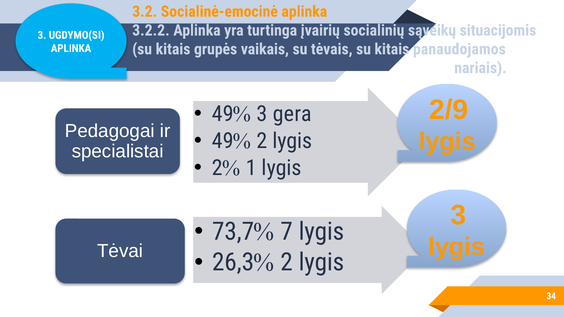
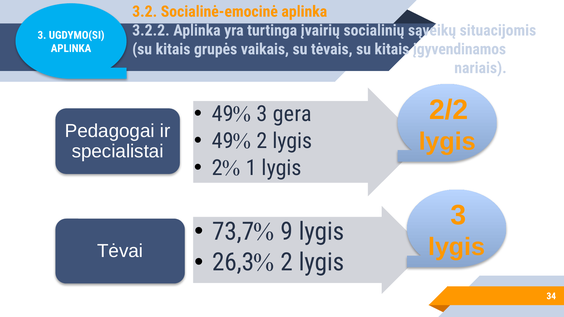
panaudojamos: panaudojamos -> įgyvendinamos
2/9: 2/9 -> 2/2
7: 7 -> 9
